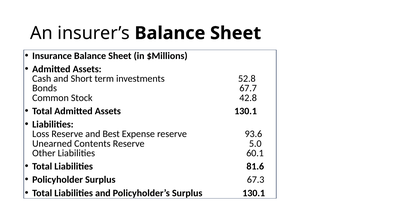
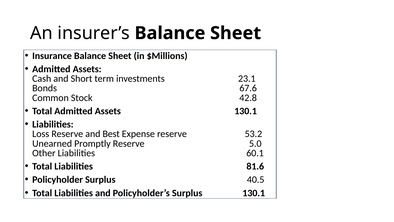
52.8: 52.8 -> 23.1
67.7: 67.7 -> 67.6
93.6: 93.6 -> 53.2
Contents: Contents -> Promptly
67.3: 67.3 -> 40.5
